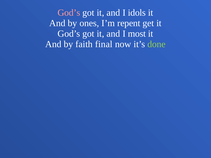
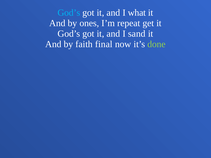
God’s at (69, 13) colour: pink -> light blue
idols: idols -> what
repent: repent -> repeat
most: most -> sand
